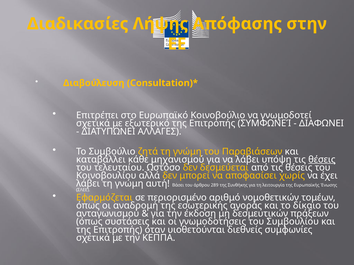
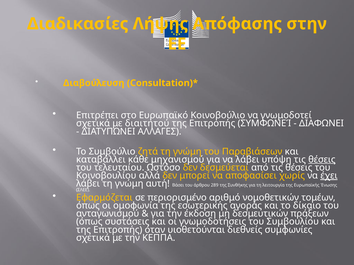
εξωτερικό: εξωτερικό -> διαιτητού
έχει underline: none -> present
αναδρομή: αναδρομή -> ομοφωνία
